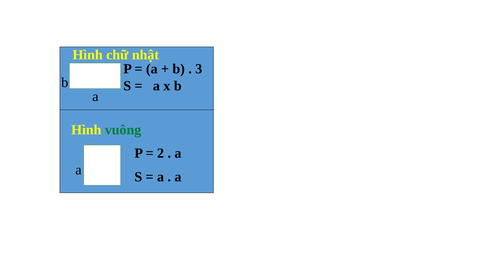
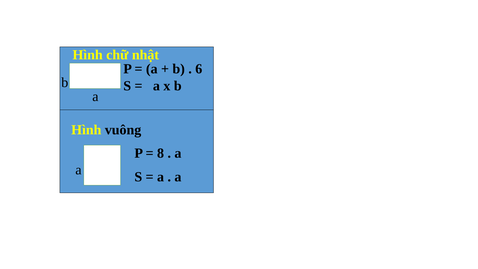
3: 3 -> 6
vuông colour: green -> black
2: 2 -> 8
